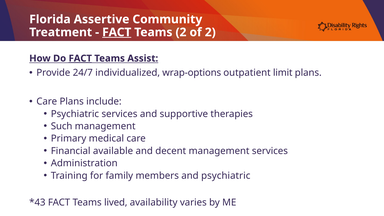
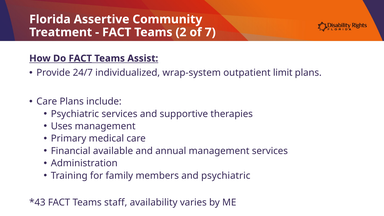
FACT at (117, 32) underline: present -> none
of 2: 2 -> 7
wrap-options: wrap-options -> wrap-system
Such: Such -> Uses
decent: decent -> annual
lived: lived -> staff
